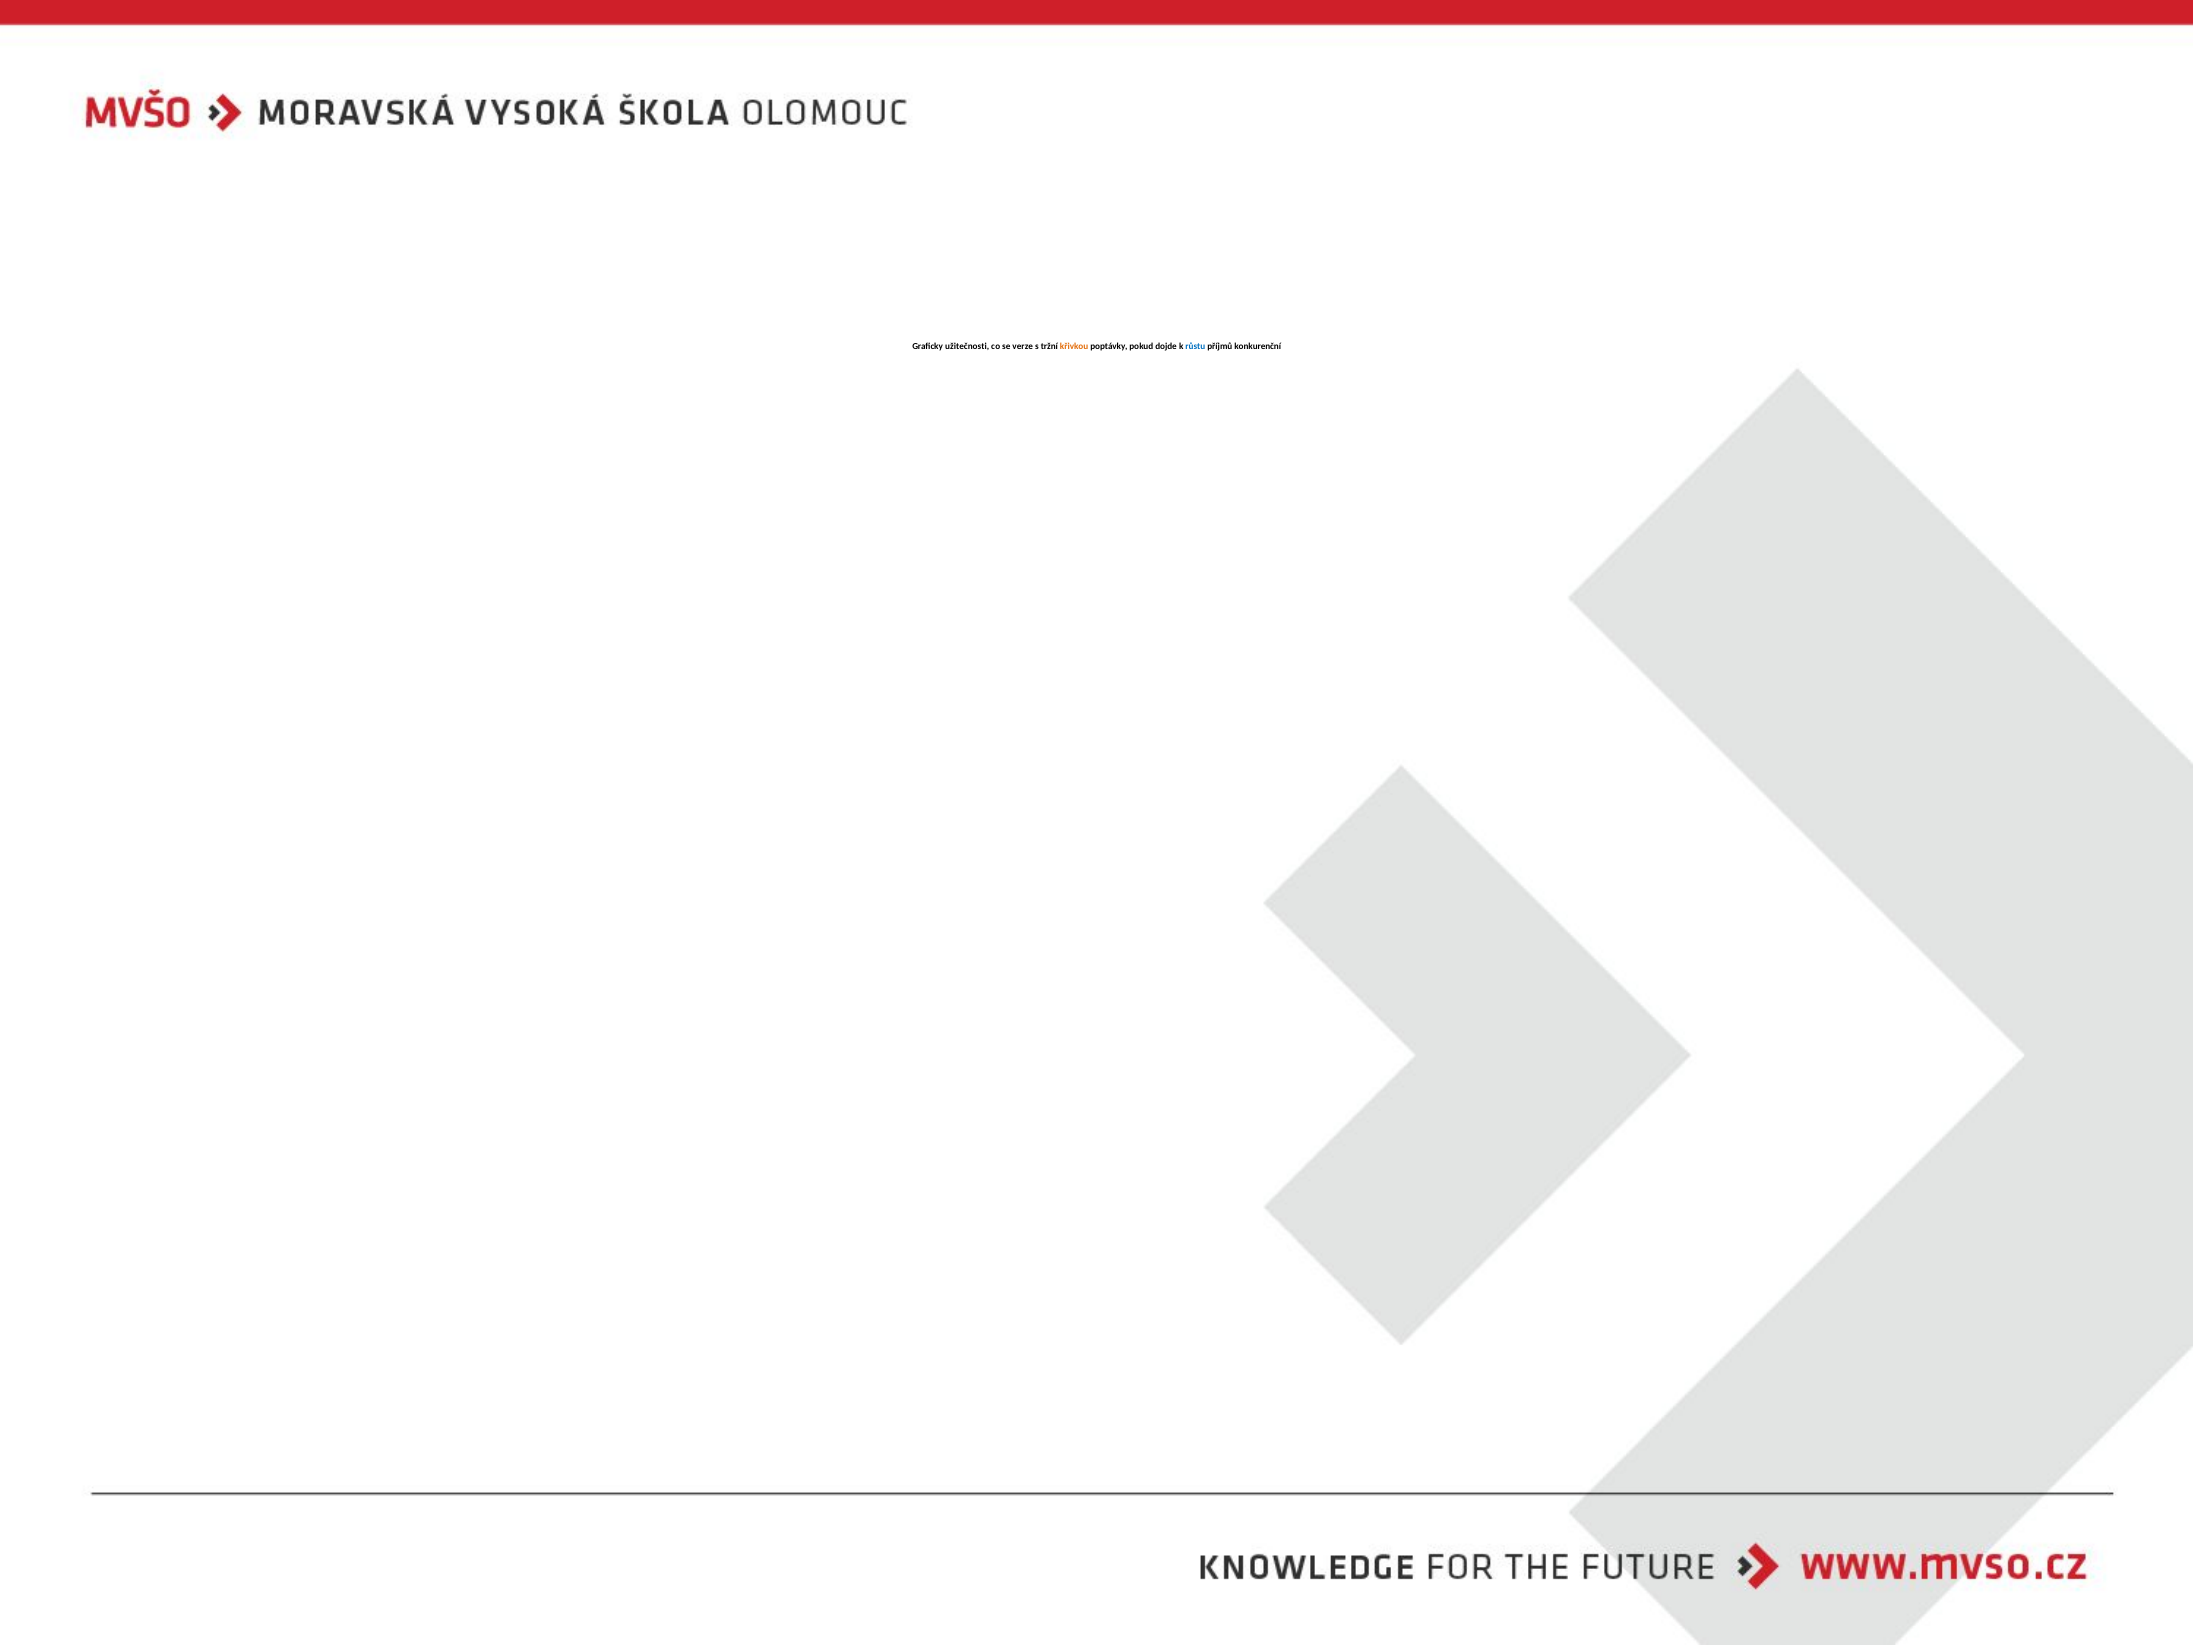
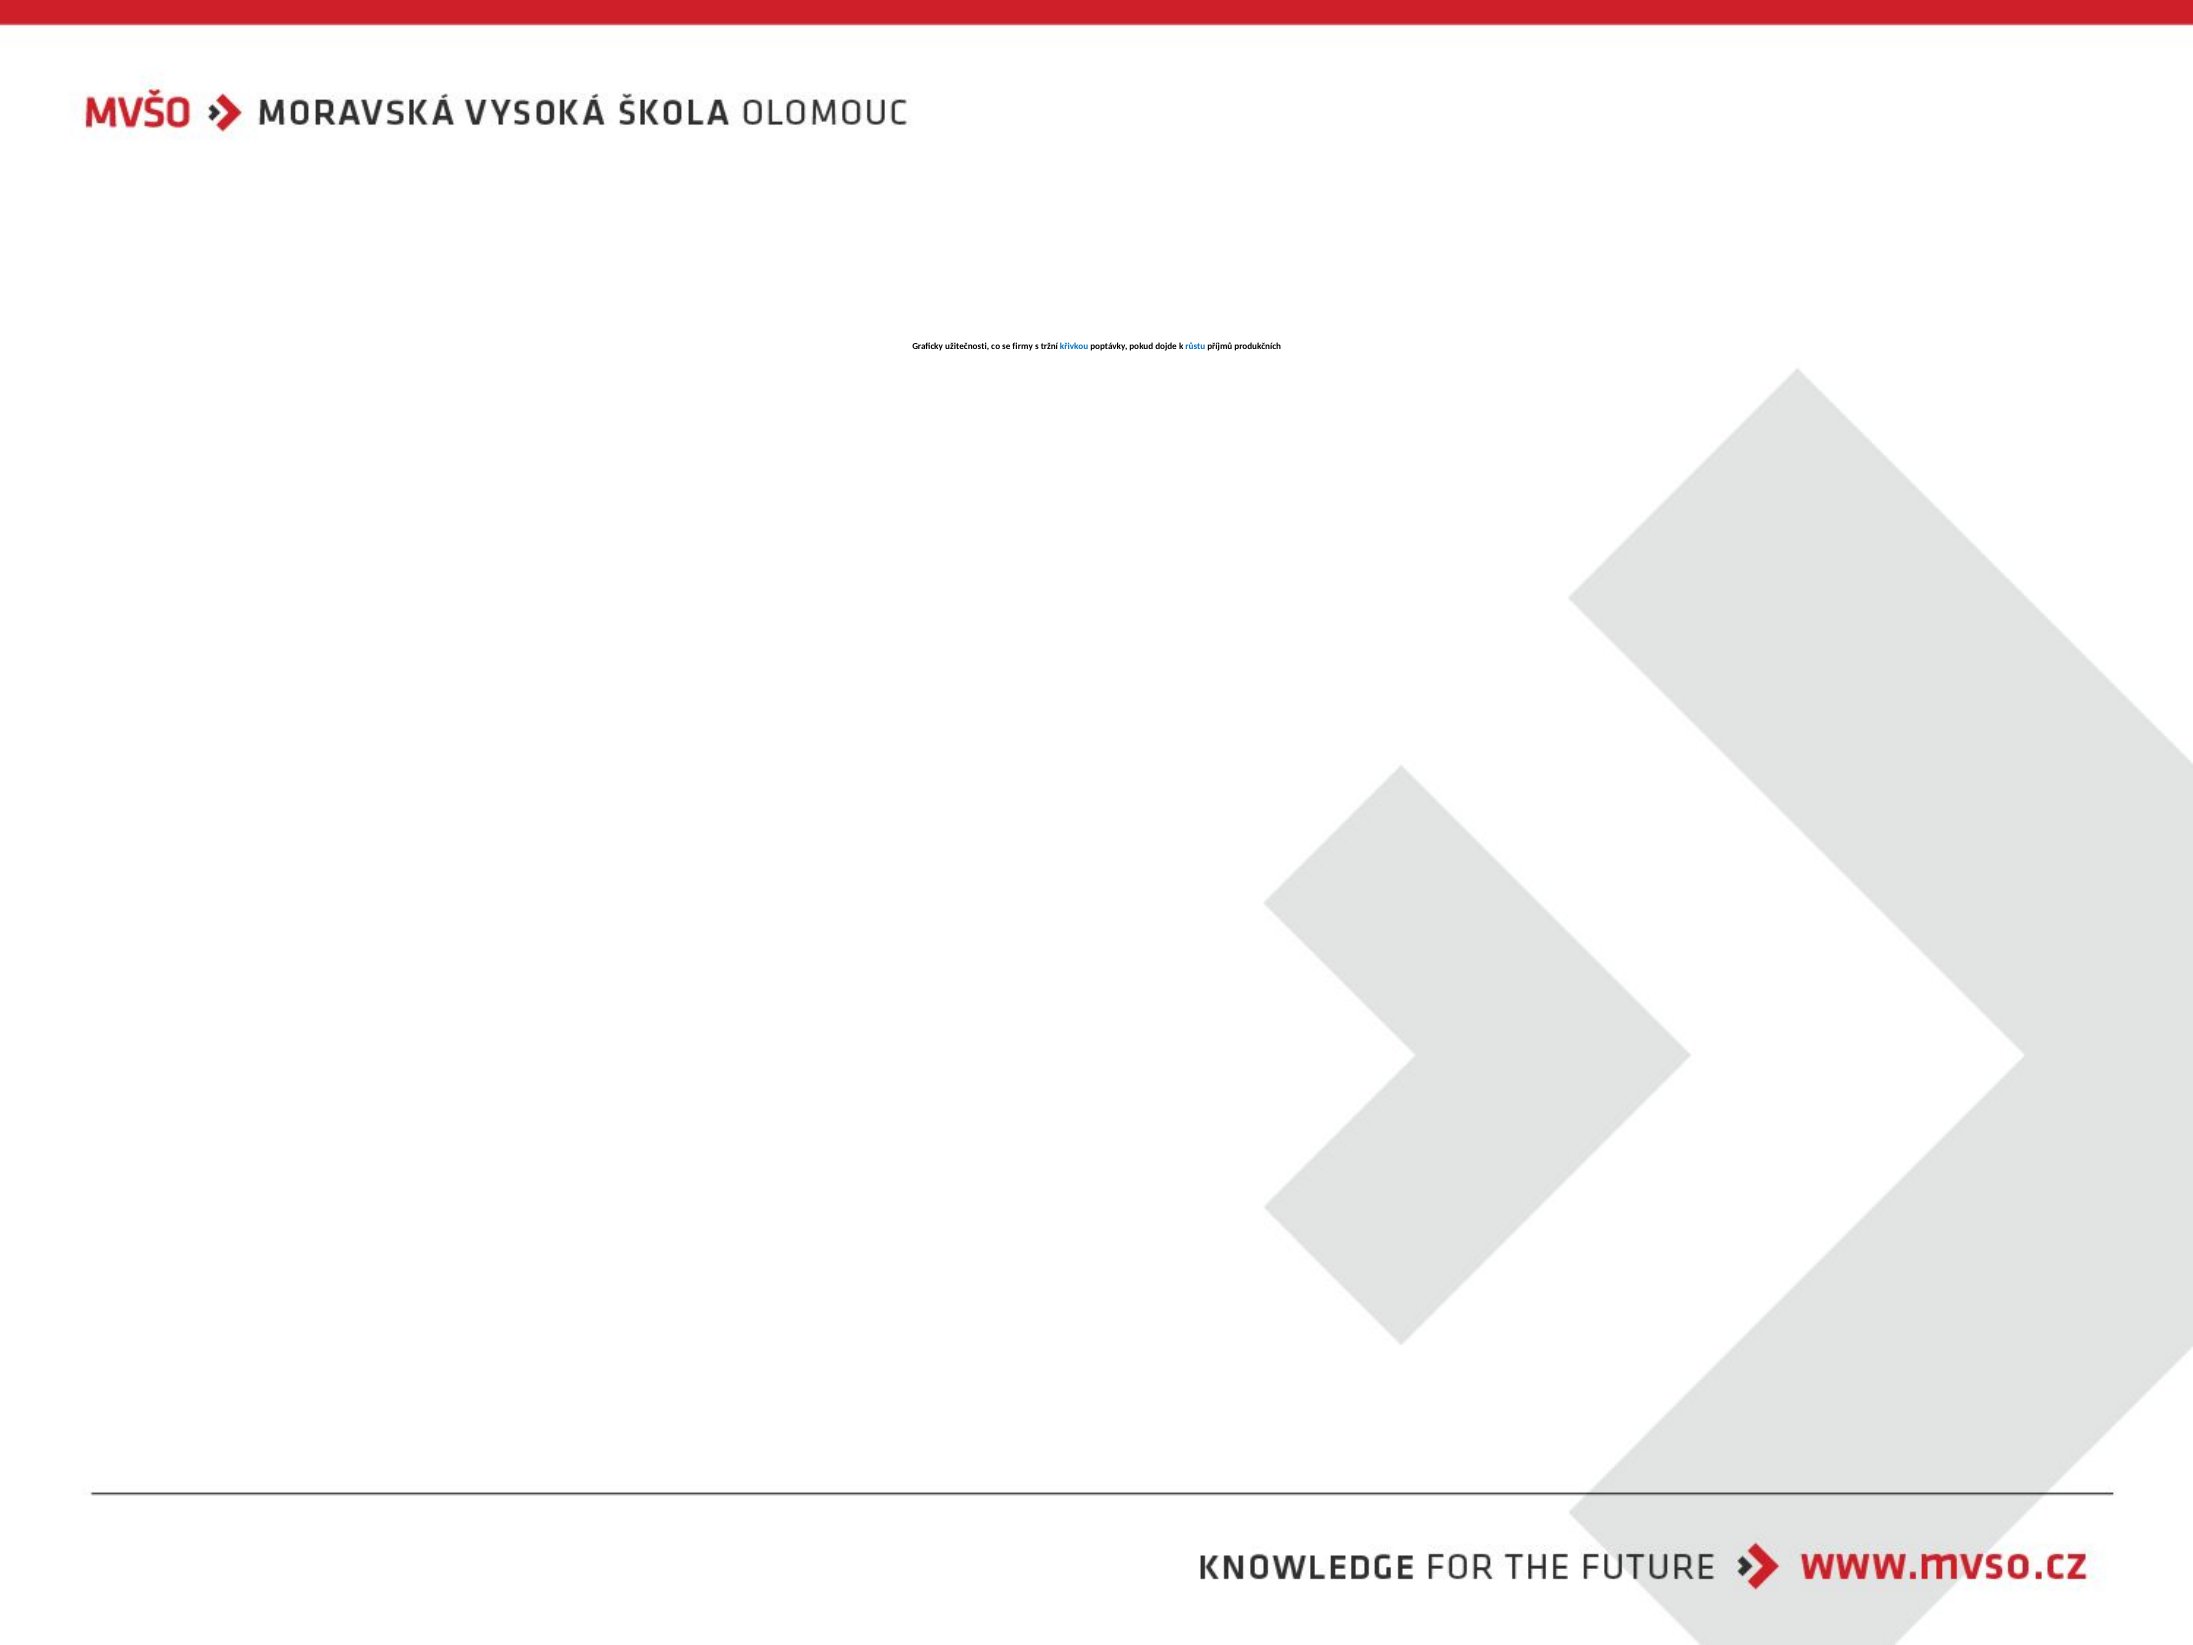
verze: verze -> firmy
křivkou colour: orange -> blue
konkurenční: konkurenční -> produkčních
